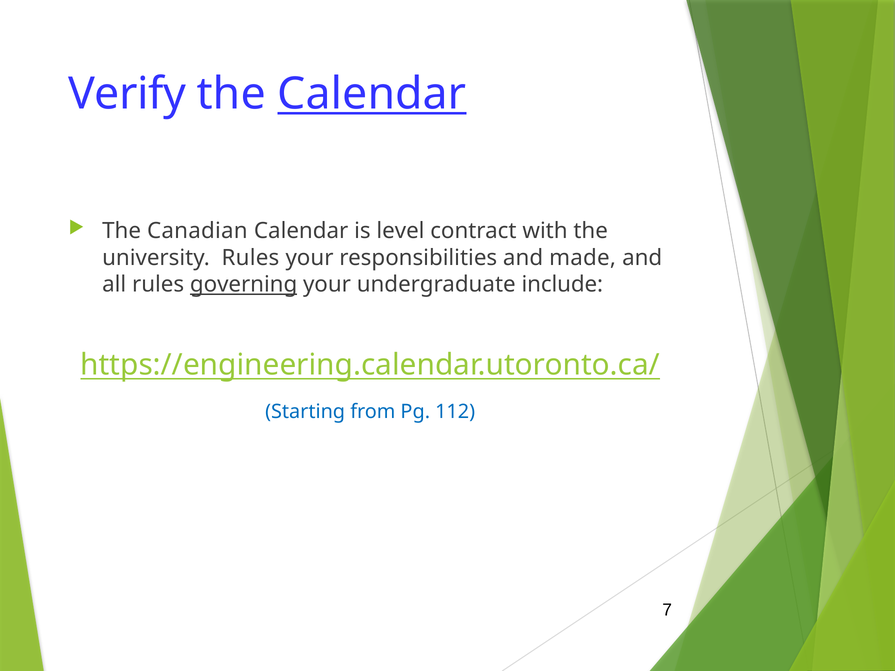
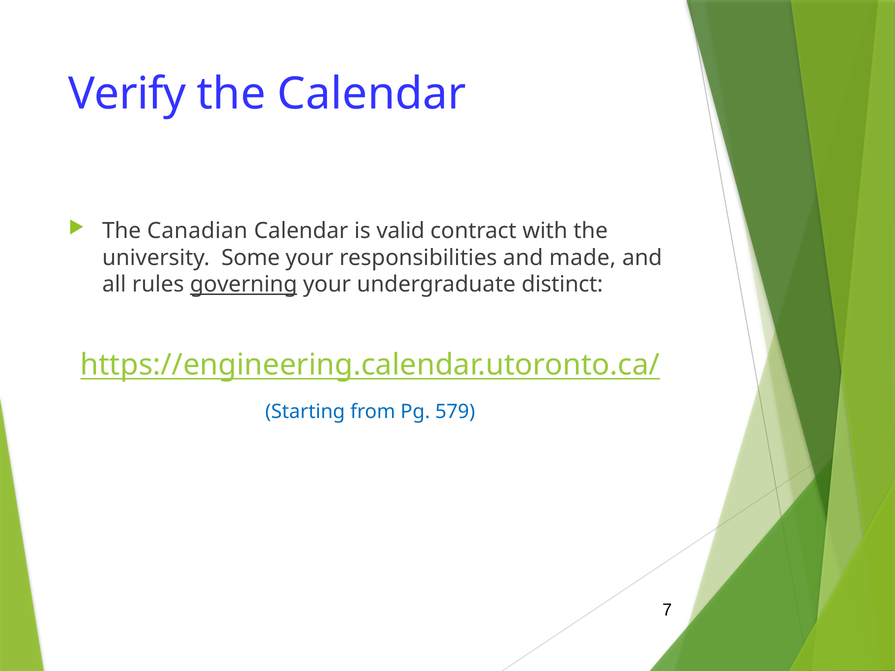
Calendar at (372, 94) underline: present -> none
level: level -> valid
university Rules: Rules -> Some
include: include -> distinct
112: 112 -> 579
